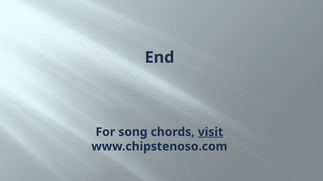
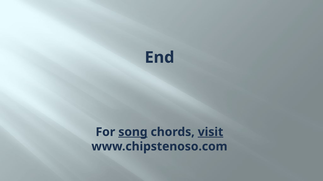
song underline: none -> present
